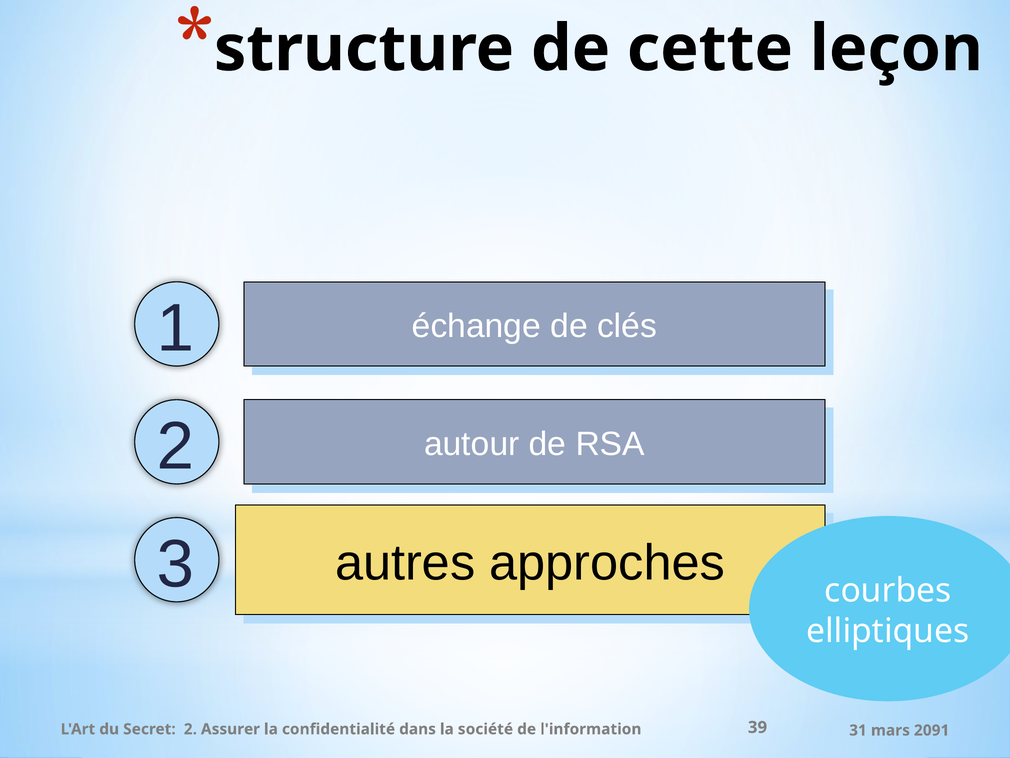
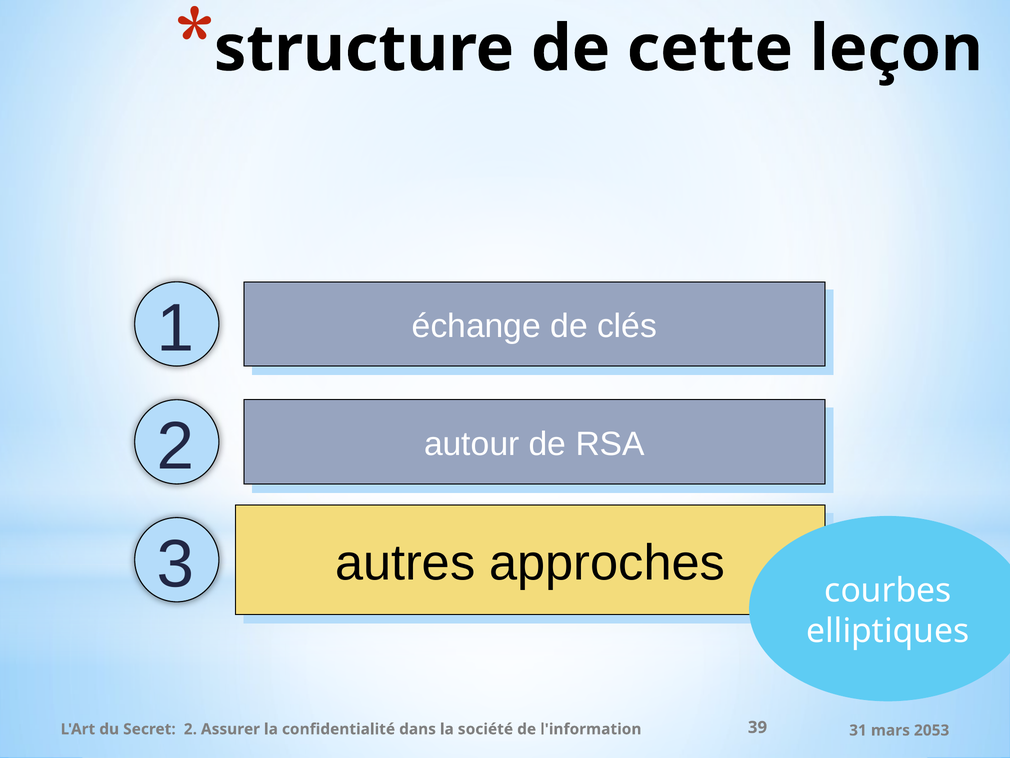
2091: 2091 -> 2053
